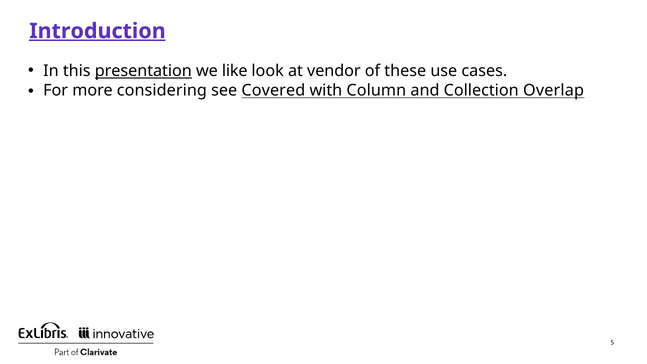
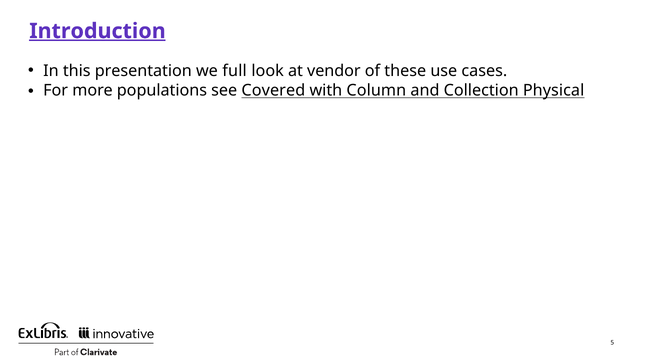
presentation underline: present -> none
like: like -> full
considering: considering -> populations
Overlap: Overlap -> Physical
